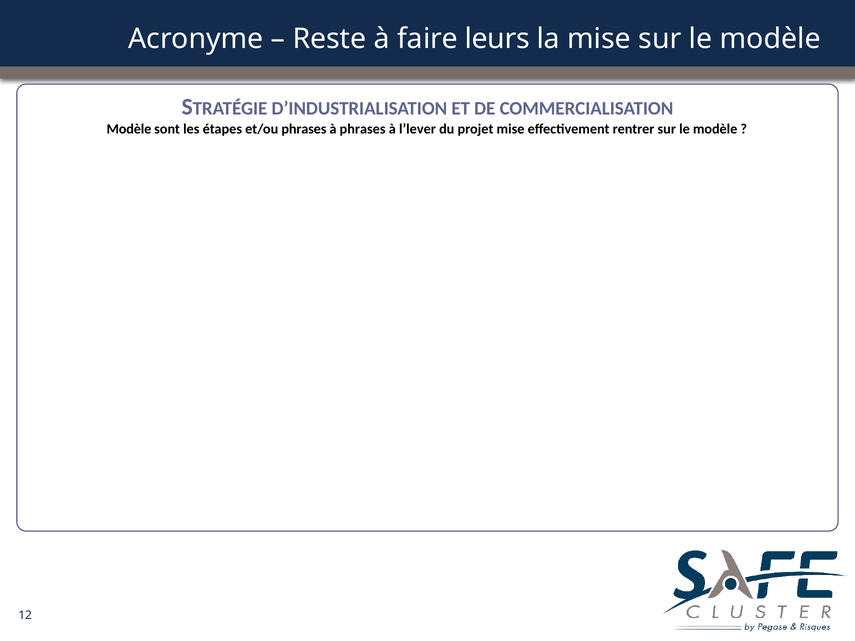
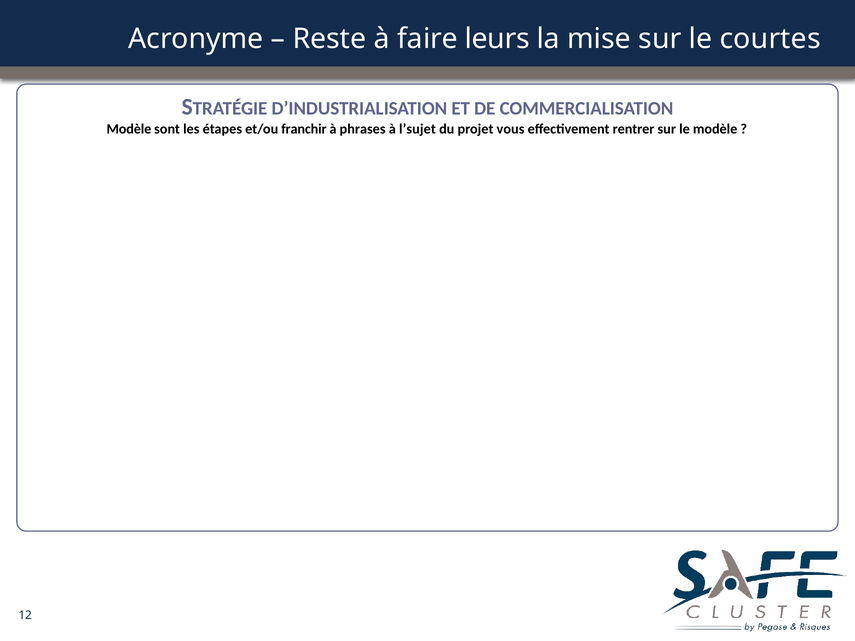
mise sur le modèle: modèle -> courtes
et/ou phrases: phrases -> franchir
l’lever: l’lever -> l’sujet
projet mise: mise -> vous
